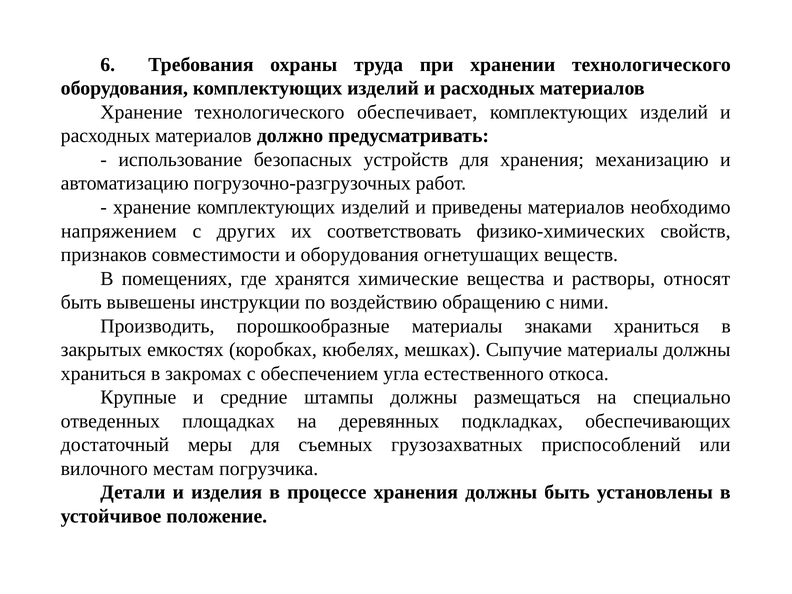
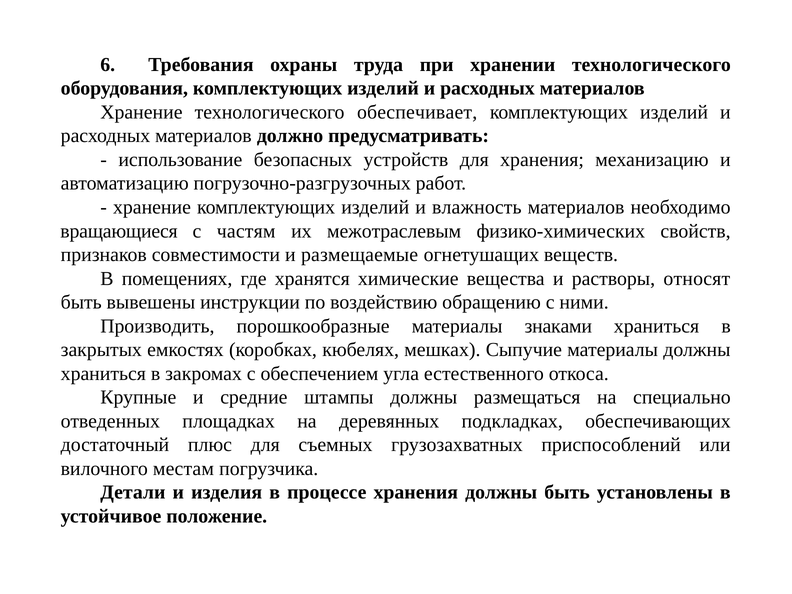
приведены: приведены -> влажность
напряжением: напряжением -> вращающиеся
других: других -> частям
соответствовать: соответствовать -> межотраслевым
и оборудования: оборудования -> размещаемые
меры: меры -> плюс
